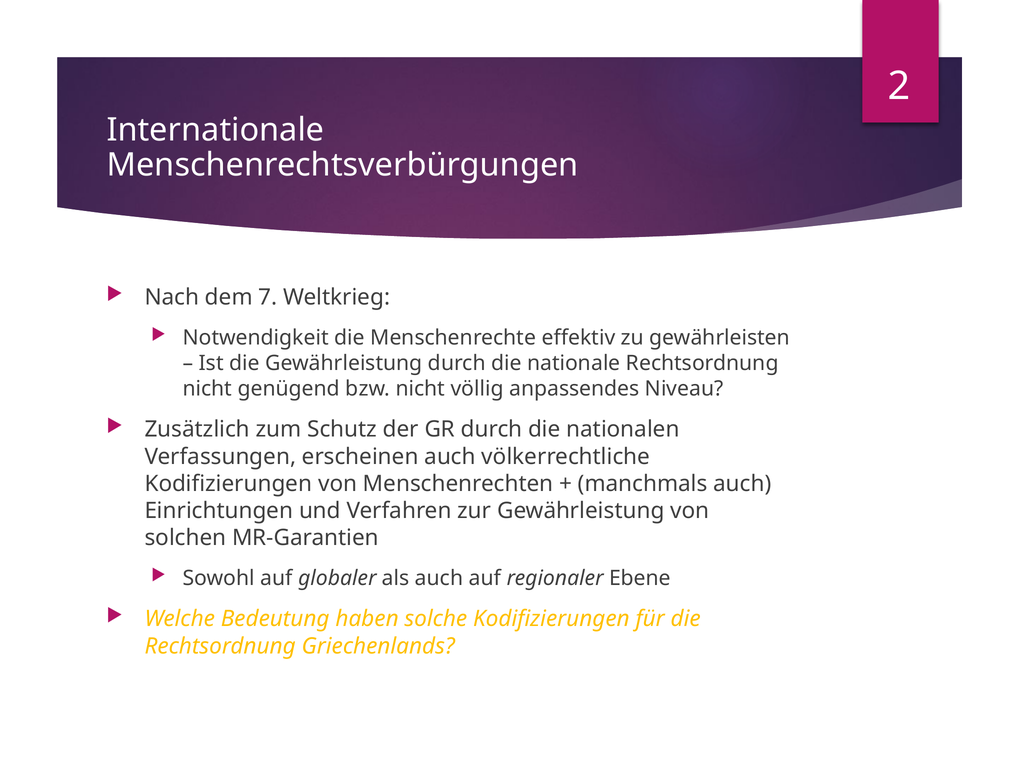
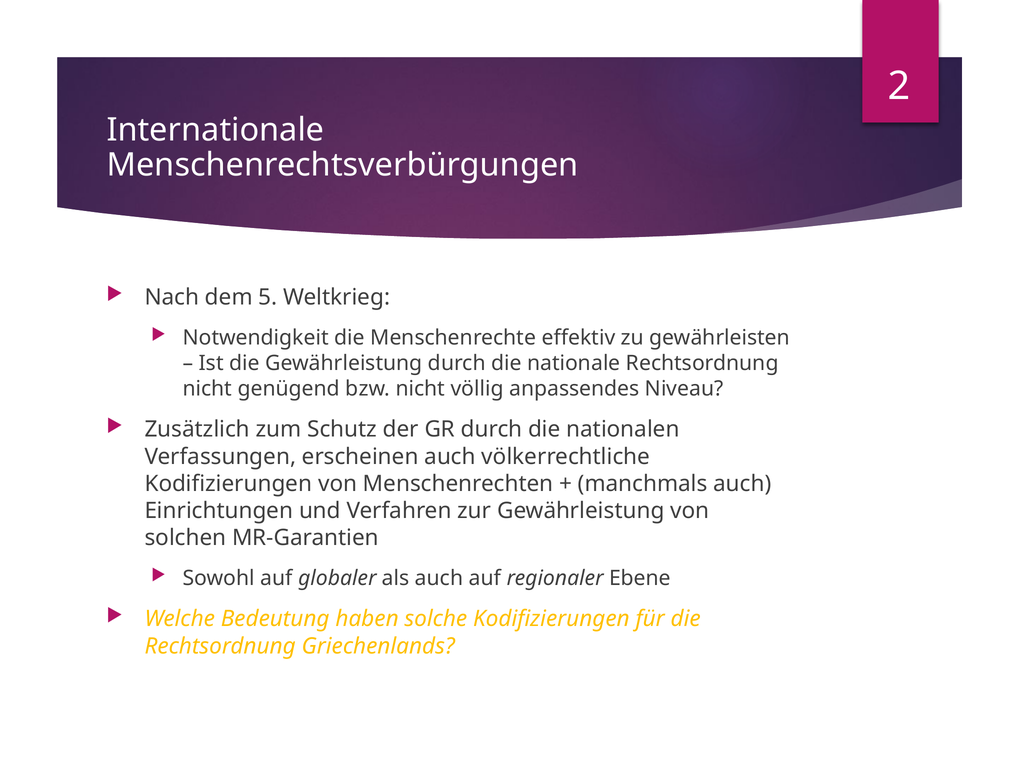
7: 7 -> 5
